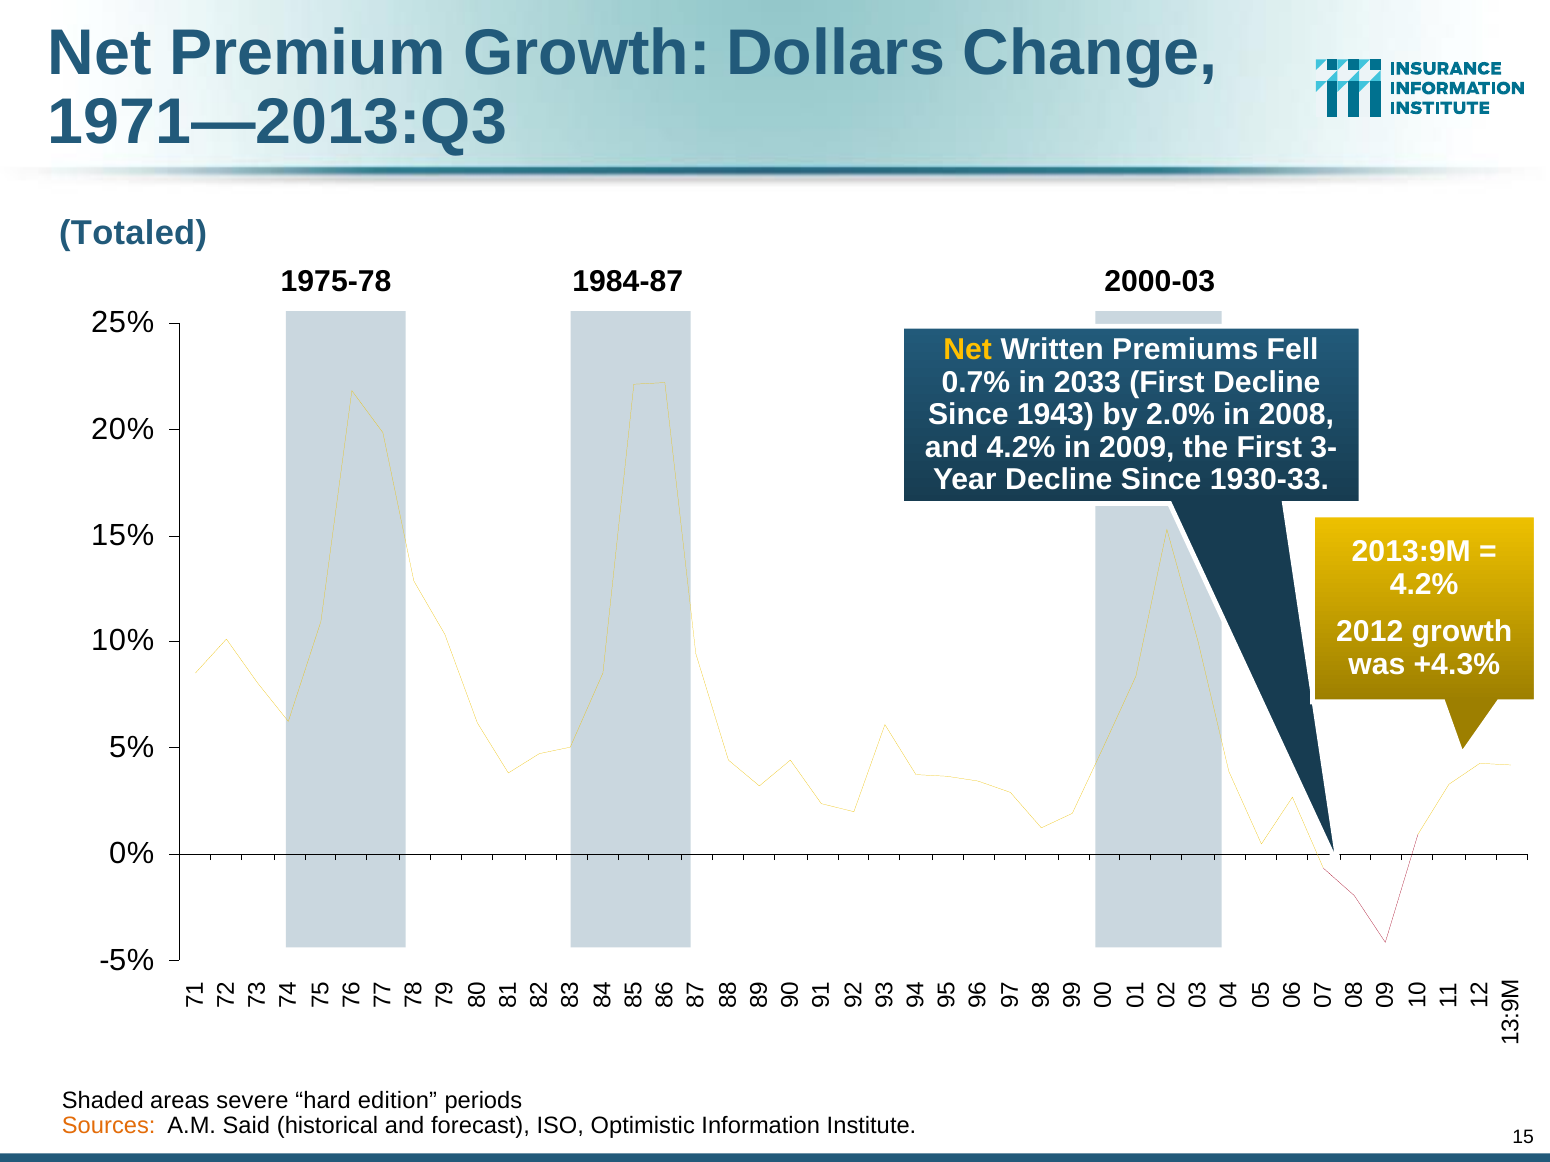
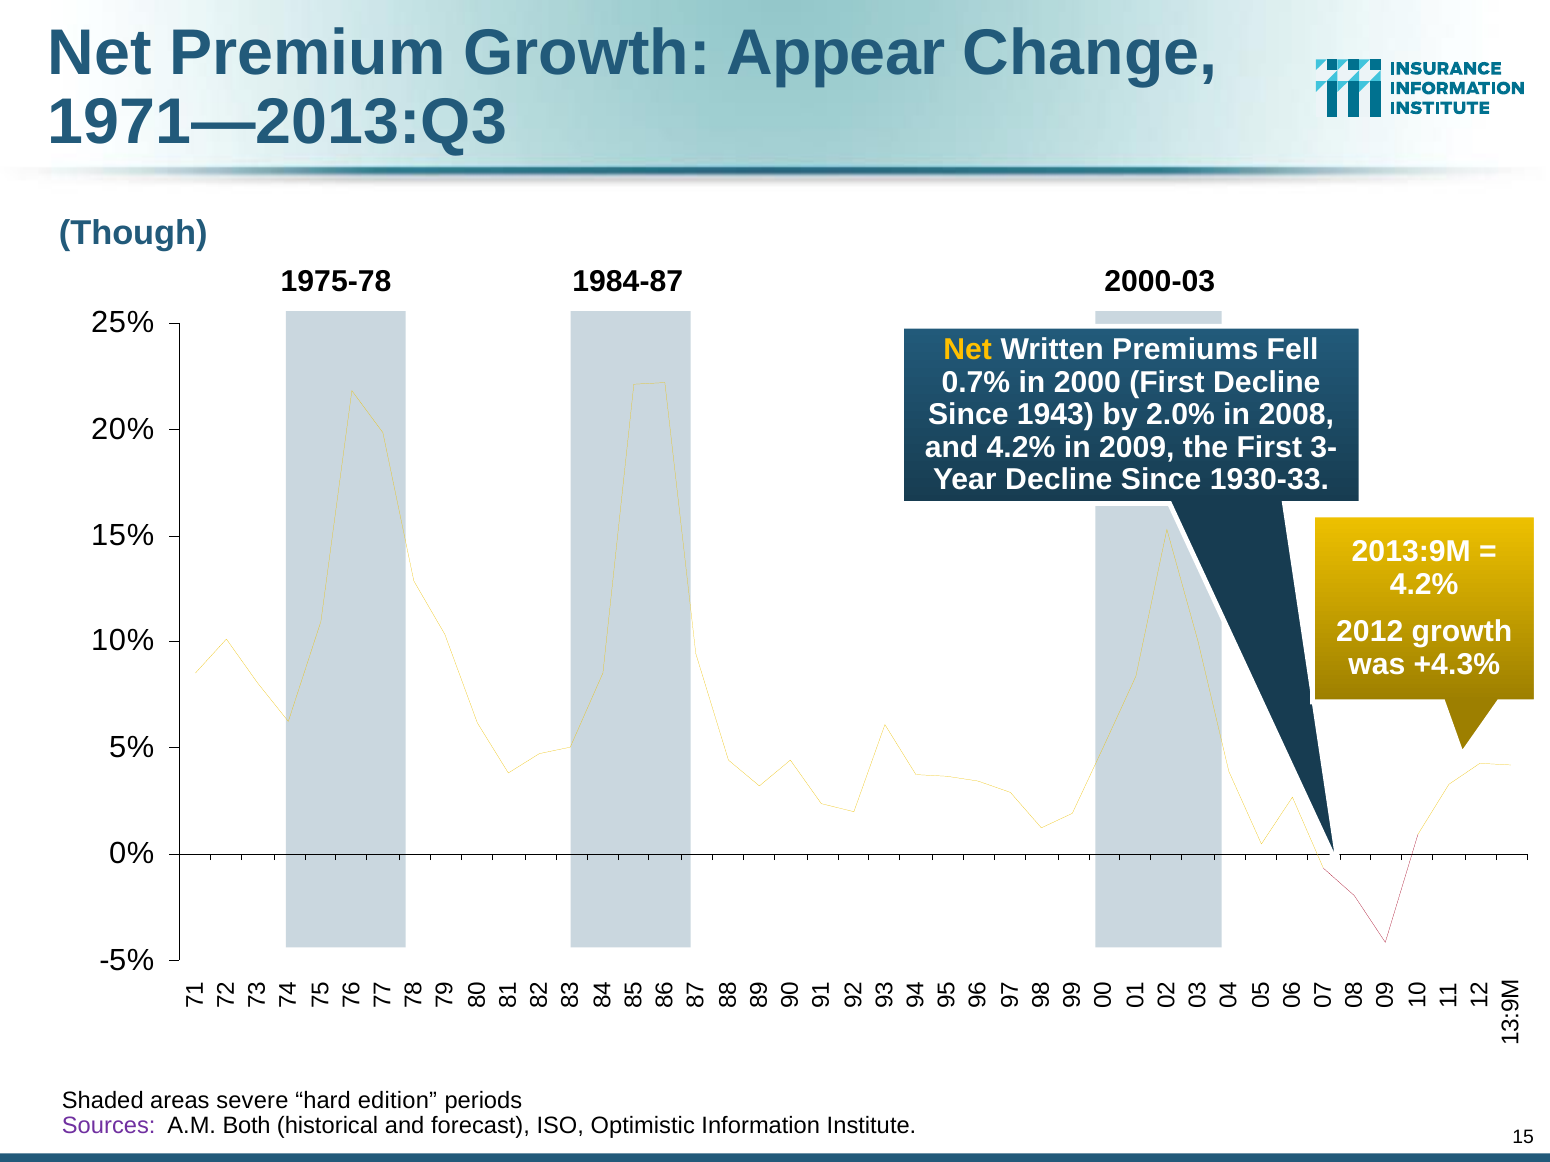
Dollars: Dollars -> Appear
Totaled: Totaled -> Though
2033: 2033 -> 2000
Sources colour: orange -> purple
Said: Said -> Both
